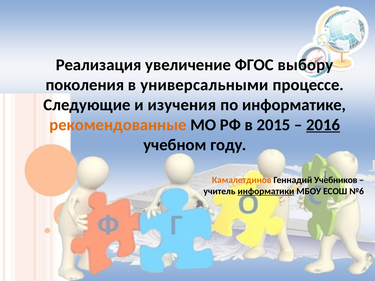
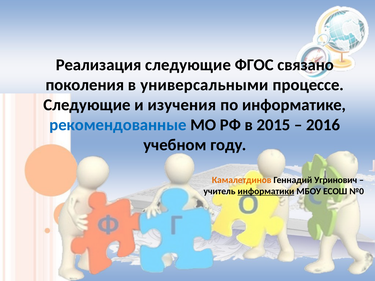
Реализация увеличение: увеличение -> следующие
выбору: выбору -> связано
рекомендованные colour: orange -> blue
2016 underline: present -> none
Учебников: Учебников -> Угринович
№6: №6 -> №0
